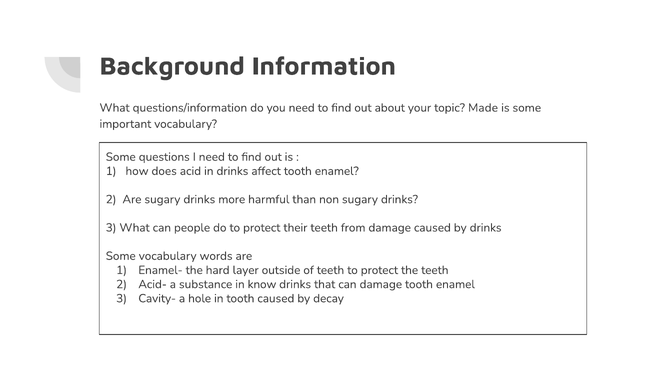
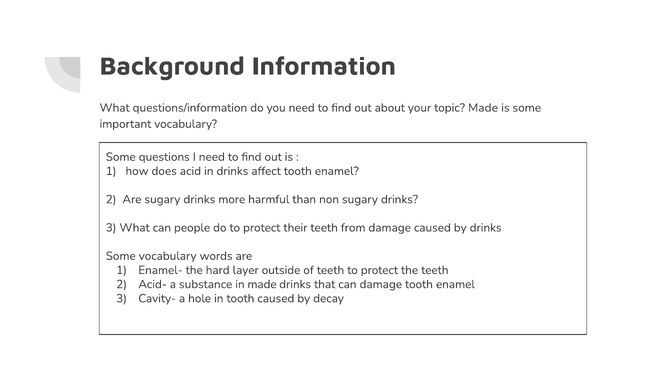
in know: know -> made
